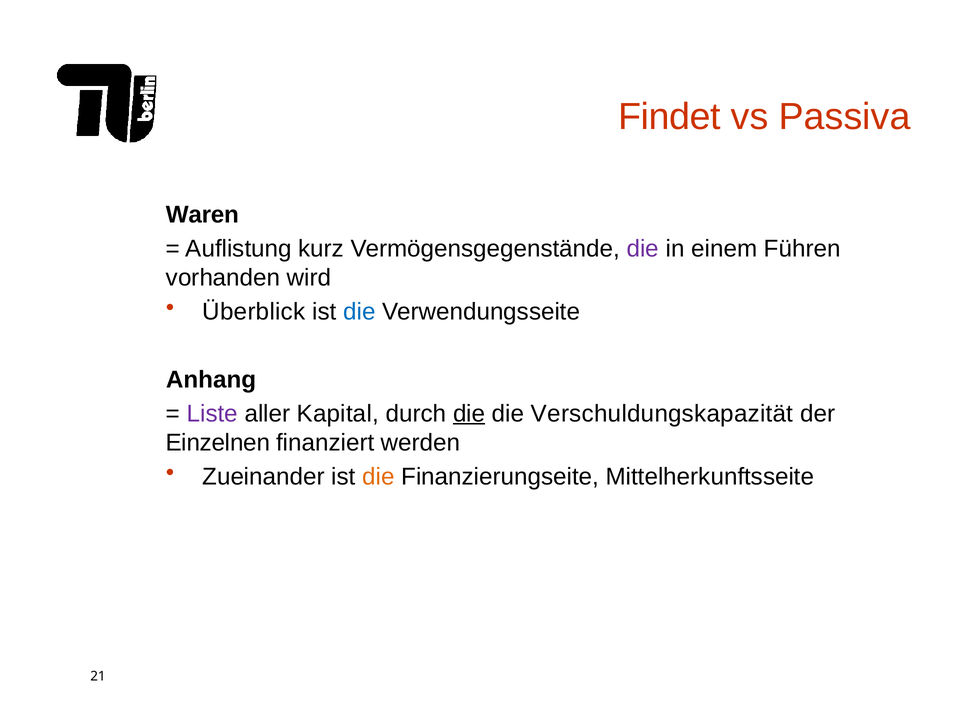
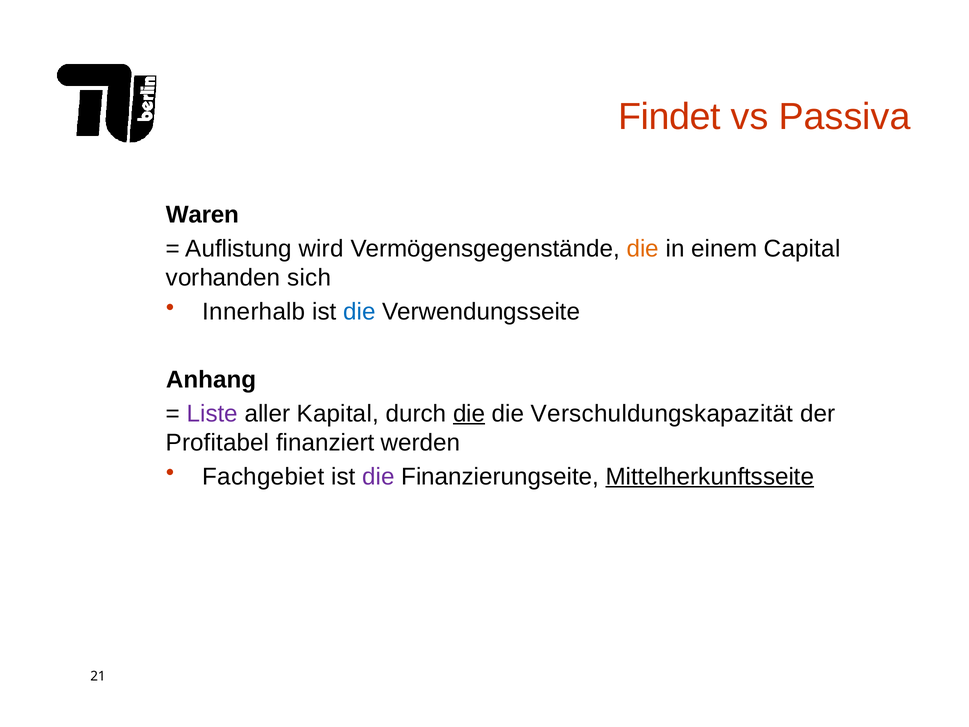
kurz: kurz -> wird
die at (643, 249) colour: purple -> orange
Führen: Führen -> Capital
wird: wird -> sich
Überblick: Überblick -> Innerhalb
Einzelnen: Einzelnen -> Profitabel
Zueinander: Zueinander -> Fachgebiet
die at (378, 476) colour: orange -> purple
Mittelherkunftsseite underline: none -> present
